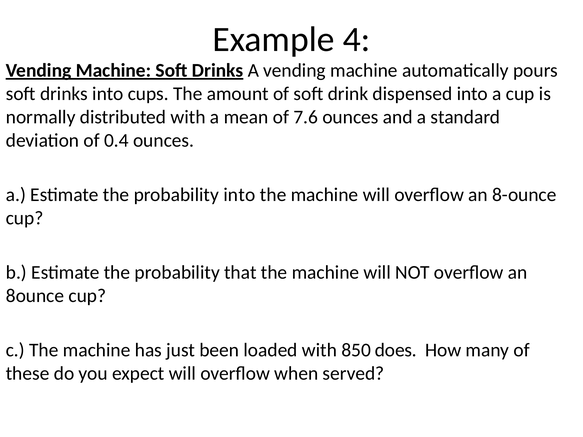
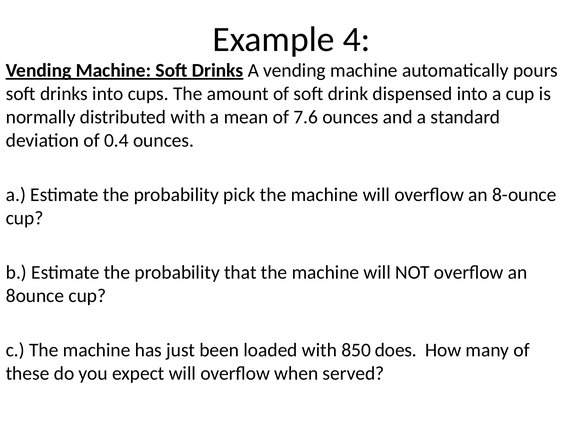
probability into: into -> pick
